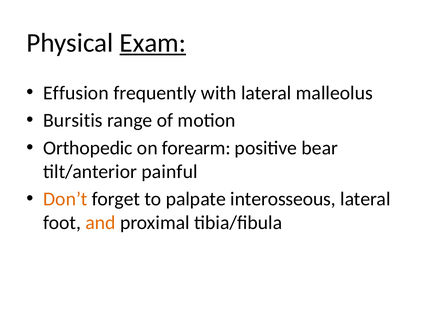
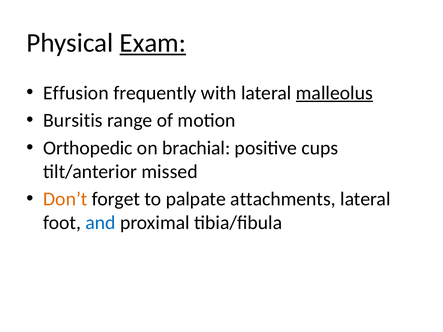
malleolus underline: none -> present
forearm: forearm -> brachial
bear: bear -> cups
painful: painful -> missed
interosseous: interosseous -> attachments
and colour: orange -> blue
